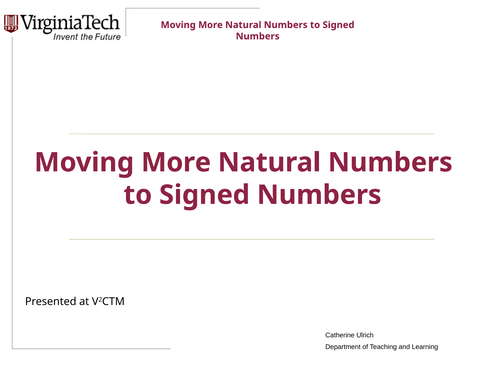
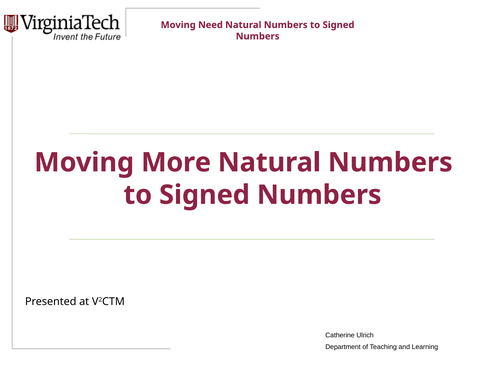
More at (210, 25): More -> Need
